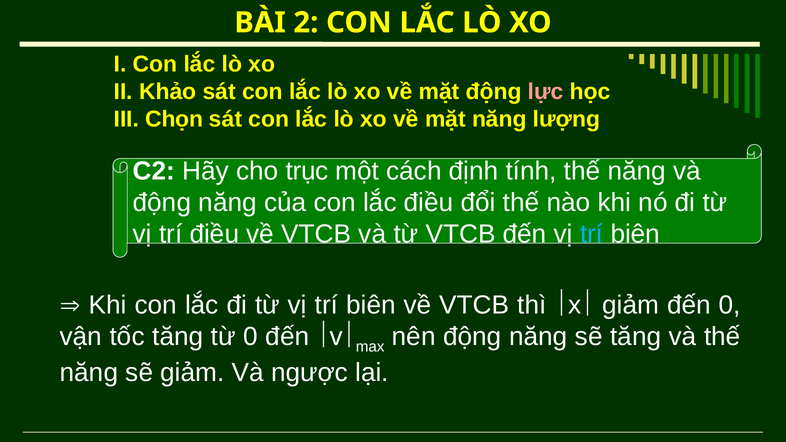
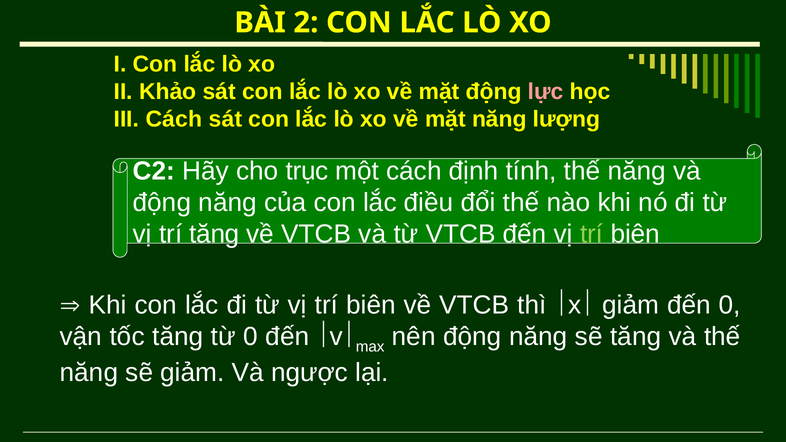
III Chọn: Chọn -> Cách
trí điều: điều -> tăng
trí at (592, 234) colour: light blue -> light green
